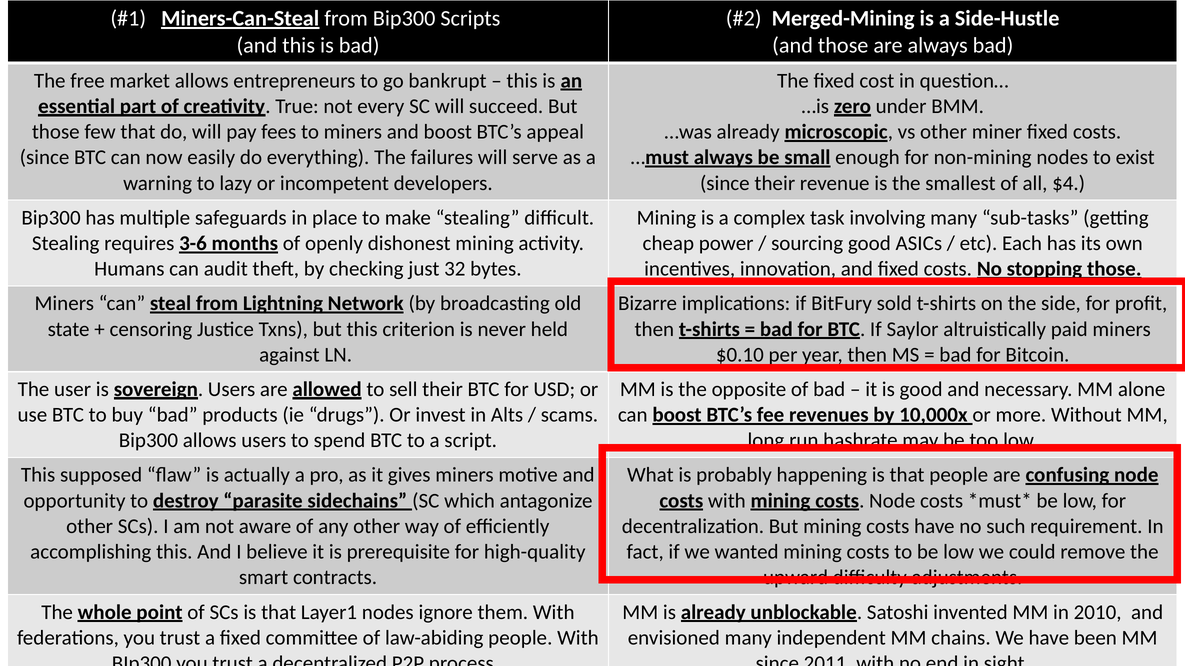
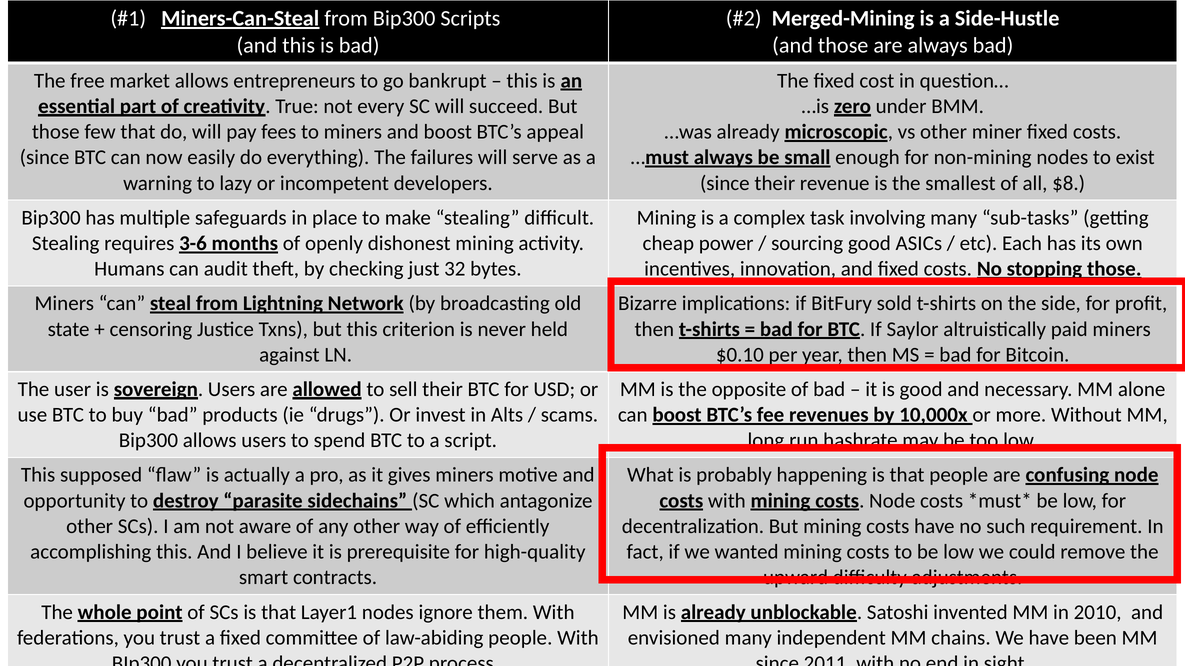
$4: $4 -> $8
